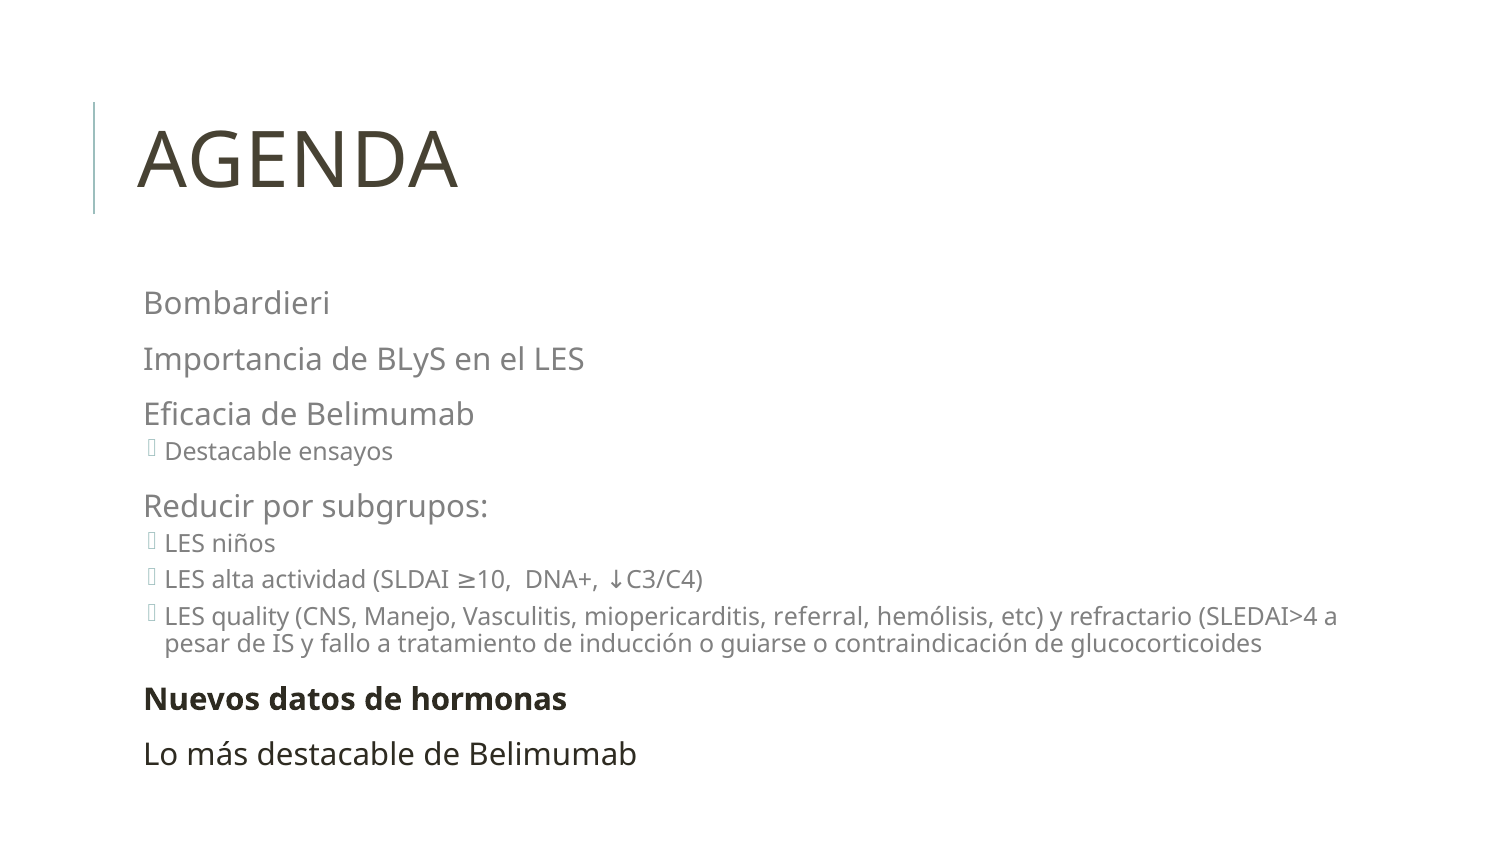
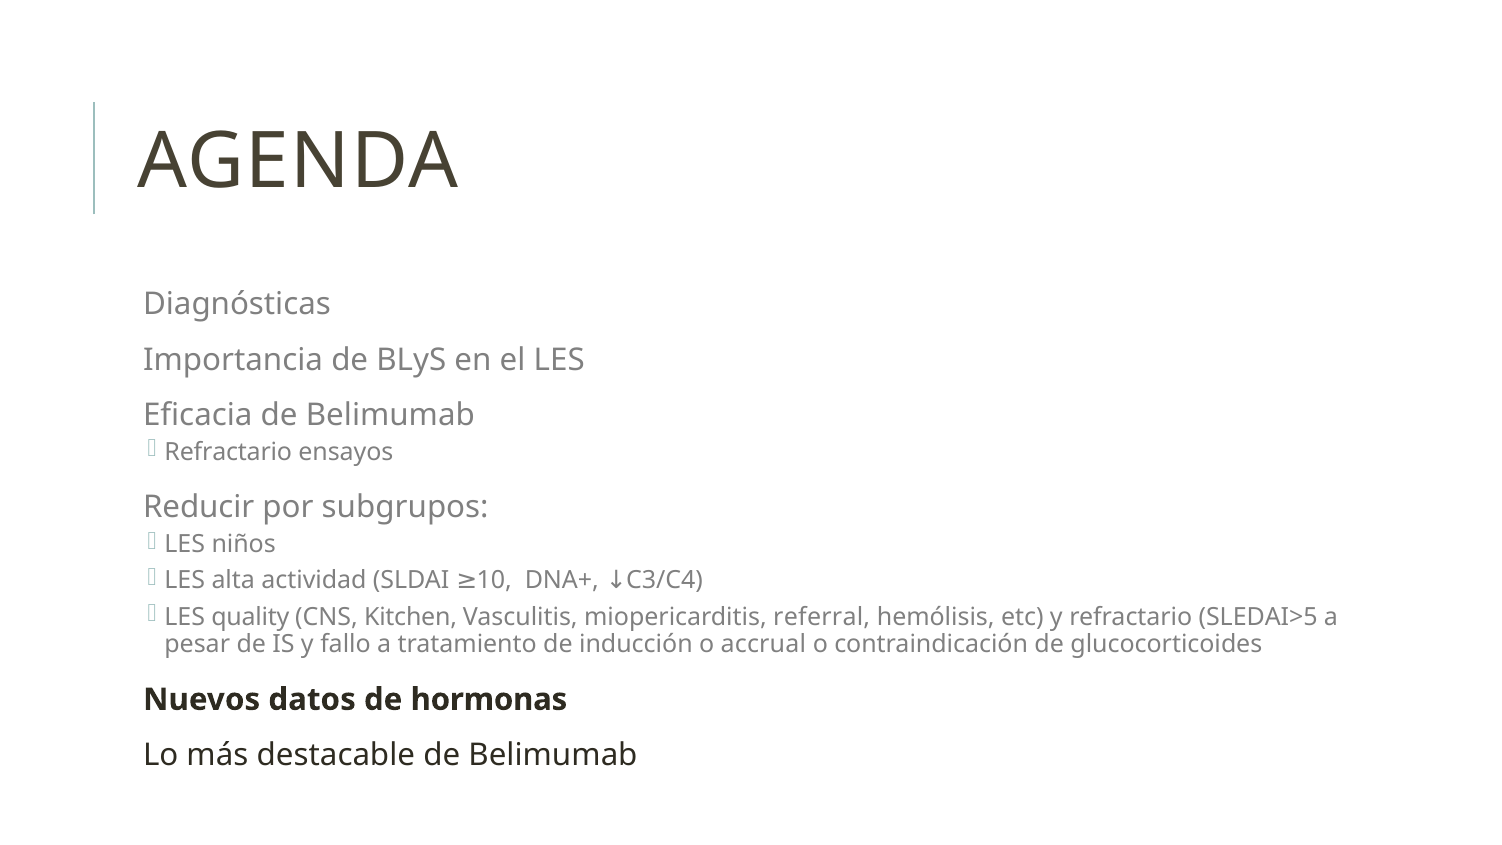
Bombardieri: Bombardieri -> Diagnósticas
Destacable at (228, 452): Destacable -> Refractario
Manejo: Manejo -> Kitchen
SLEDAI>4: SLEDAI>4 -> SLEDAI>5
guiarse: guiarse -> accrual
